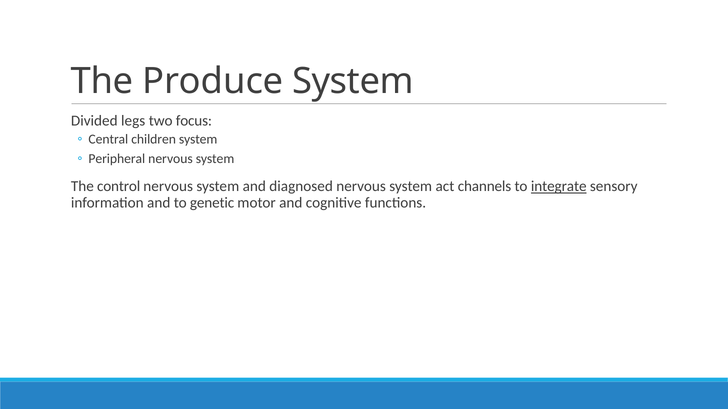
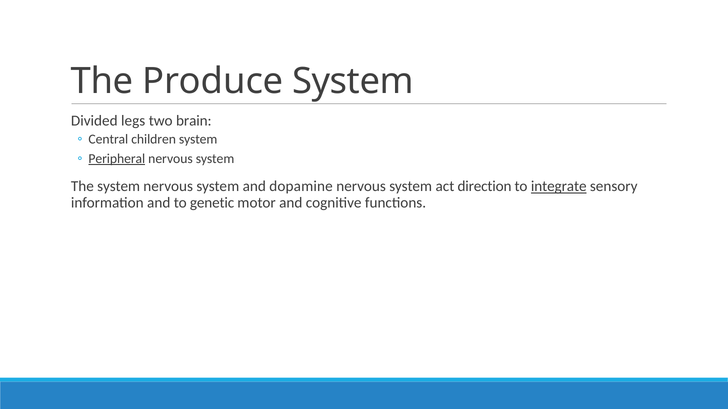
focus: focus -> brain
Peripheral underline: none -> present
The control: control -> system
diagnosed: diagnosed -> dopamine
channels: channels -> direction
